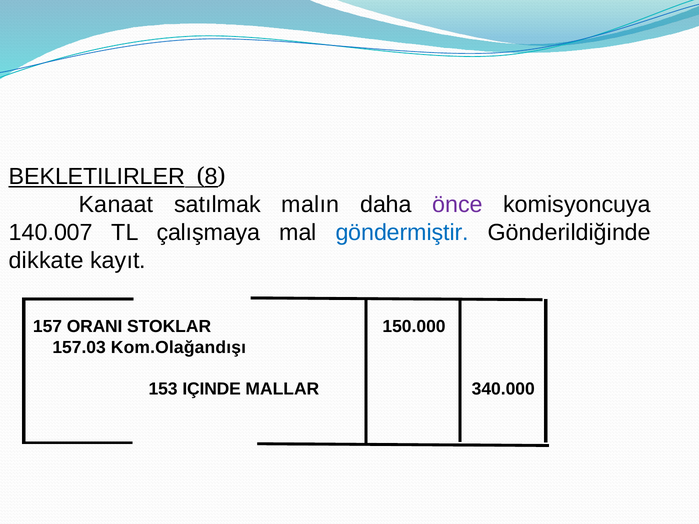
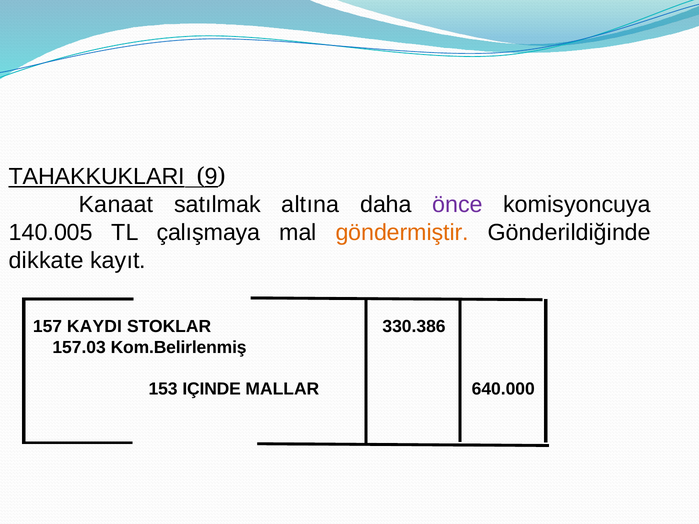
BEKLETILIRLER: BEKLETILIRLER -> TAHAKKUKLARI
8: 8 -> 9
malın: malın -> altına
140.007: 140.007 -> 140.005
göndermiştir colour: blue -> orange
ORANI: ORANI -> KAYDI
150.000: 150.000 -> 330.386
Kom.Olağandışı: Kom.Olağandışı -> Kom.Belirlenmiş
340.000: 340.000 -> 640.000
